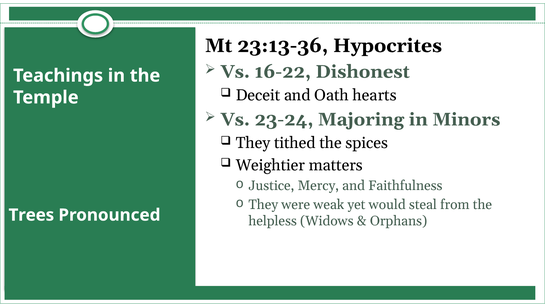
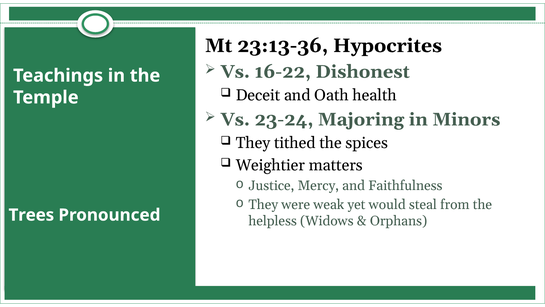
hearts: hearts -> health
